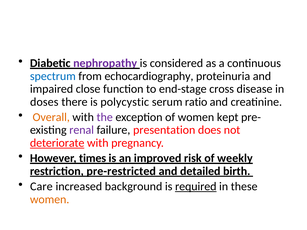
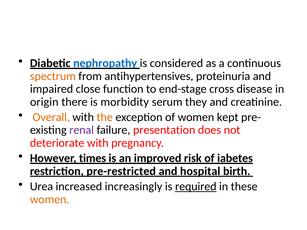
nephropathy colour: purple -> blue
spectrum colour: blue -> orange
echocardiography: echocardiography -> antihypertensives
doses: doses -> origin
polycystic: polycystic -> morbidity
ratio: ratio -> they
the colour: purple -> orange
deteriorate underline: present -> none
weekly: weekly -> iabetes
detailed: detailed -> hospital
Care: Care -> Urea
background: background -> increasingly
